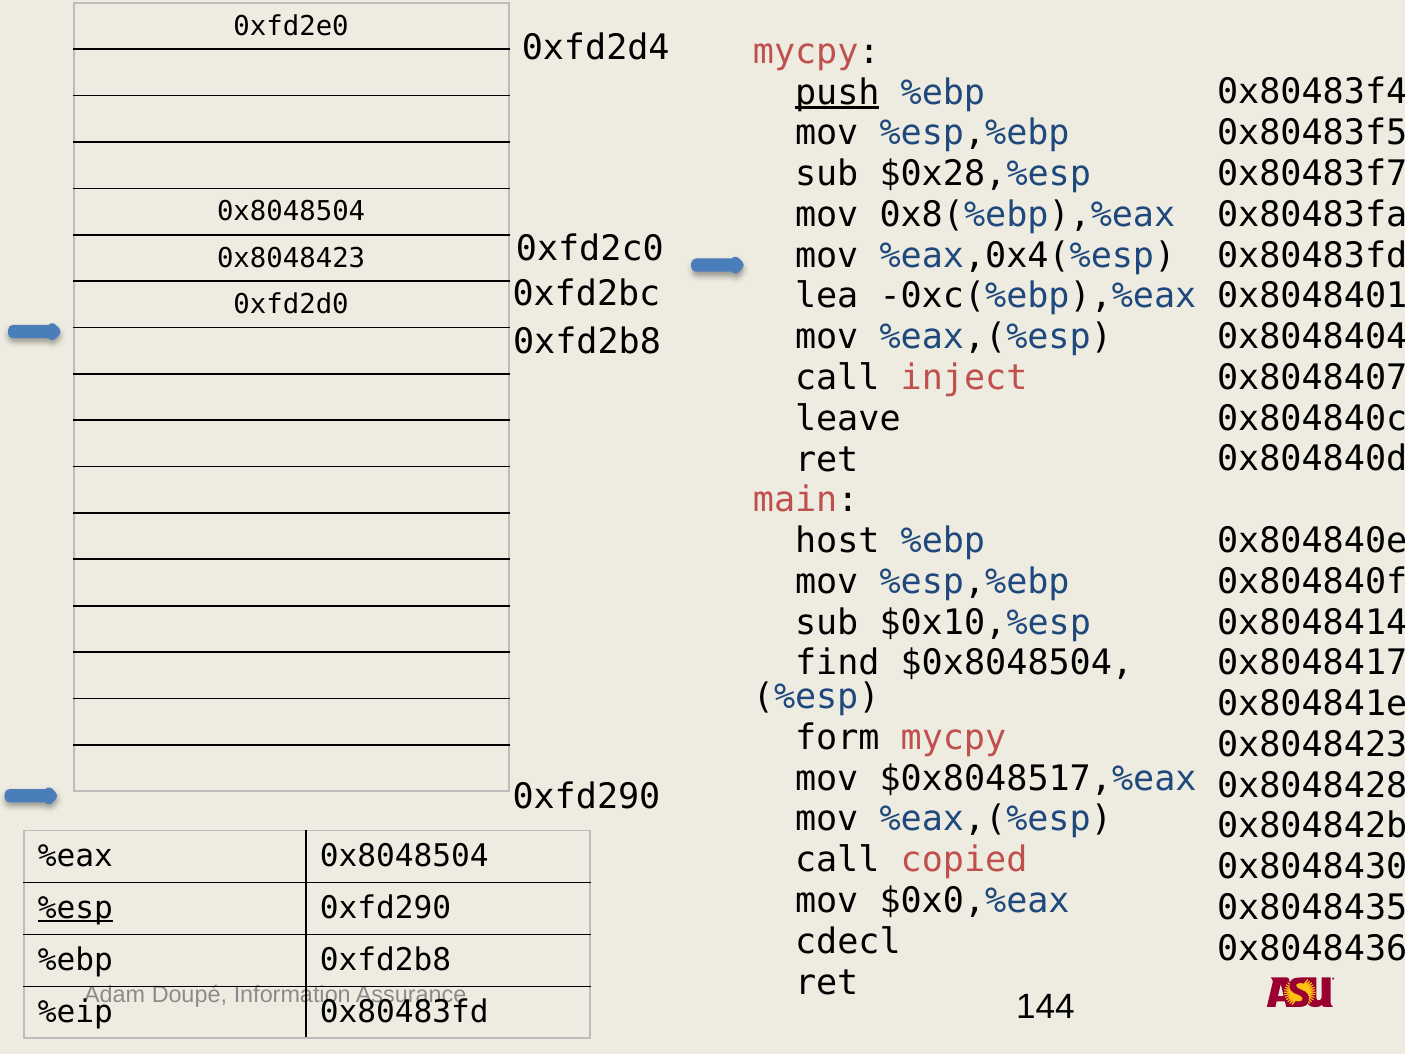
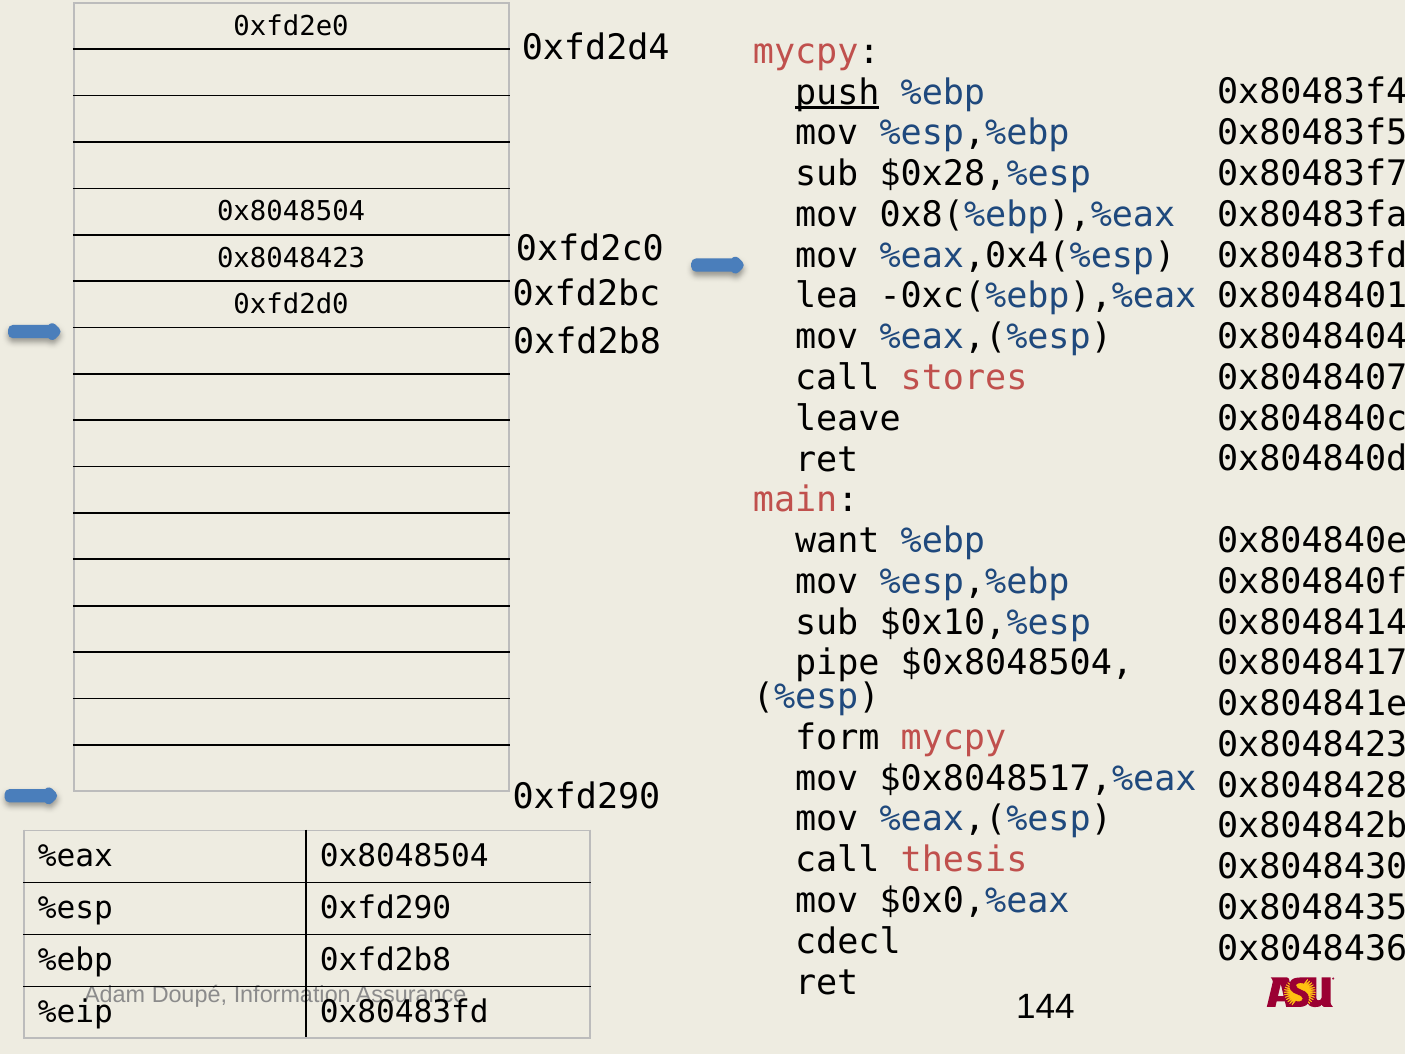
inject: inject -> stores
host: host -> want
find: find -> pipe
copied: copied -> thesis
%esp at (75, 908) underline: present -> none
